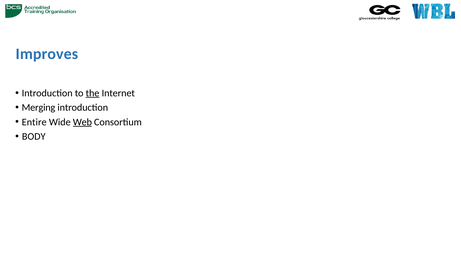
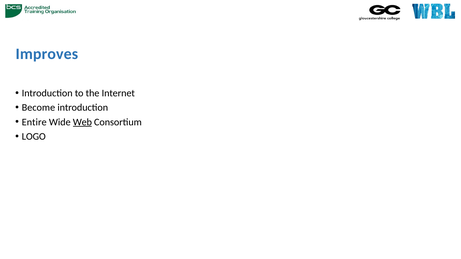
the underline: present -> none
Merging: Merging -> Become
BODY: BODY -> LOGO
